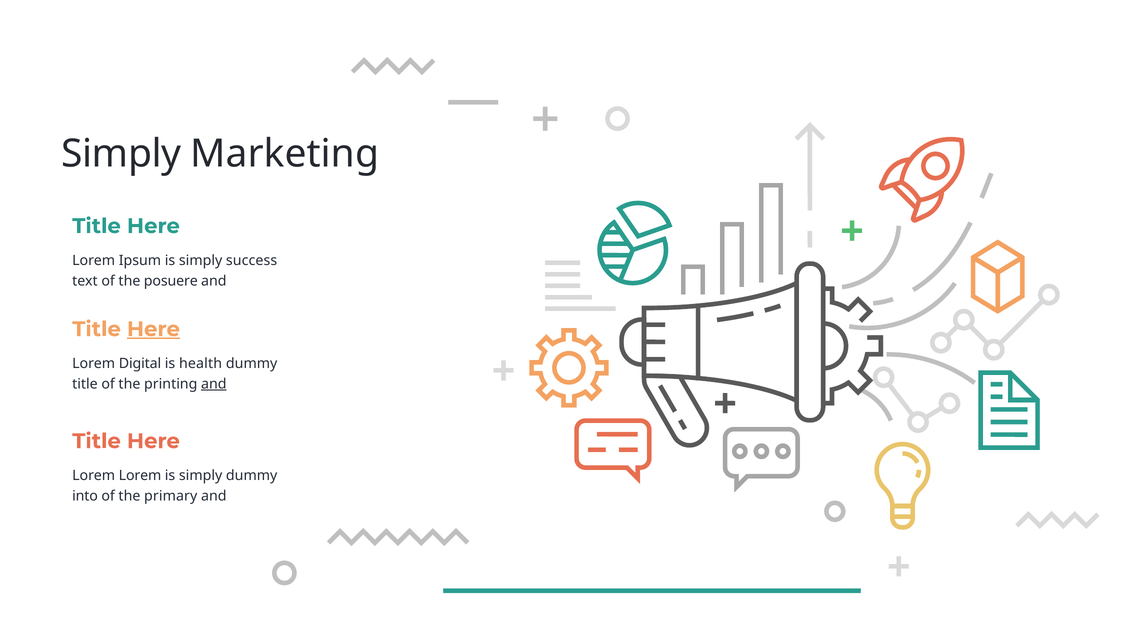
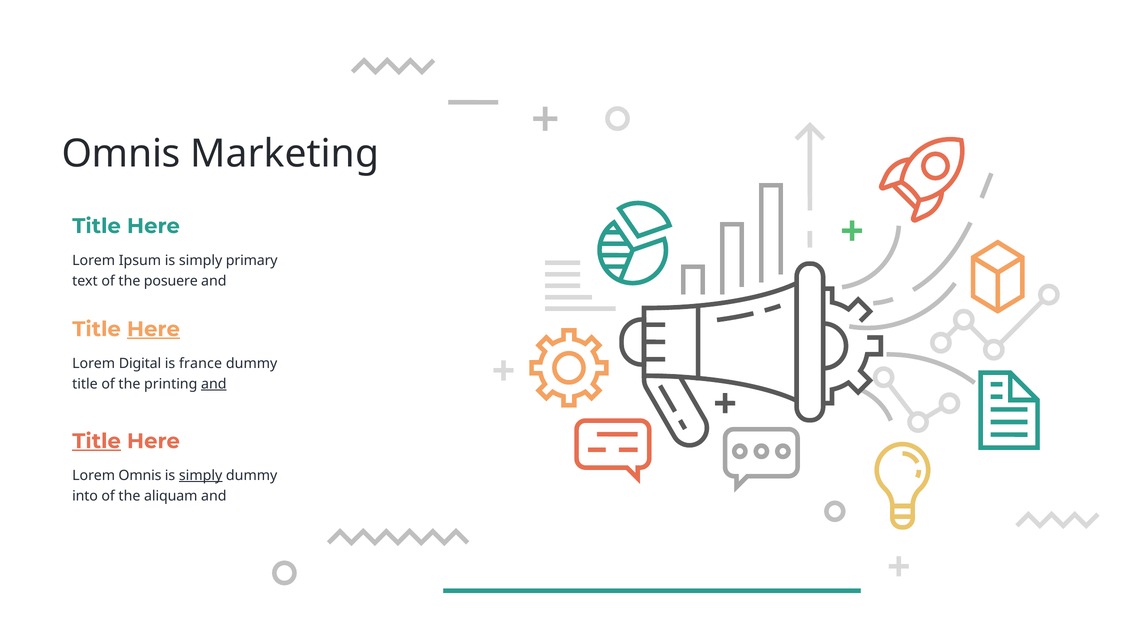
Simply at (121, 154): Simply -> Omnis
success: success -> primary
health: health -> france
Title at (97, 441) underline: none -> present
Lorem Lorem: Lorem -> Omnis
simply at (201, 475) underline: none -> present
primary: primary -> aliquam
